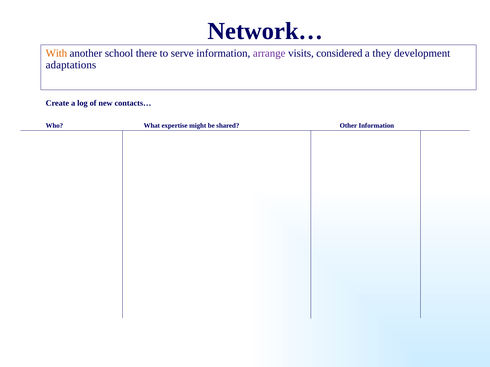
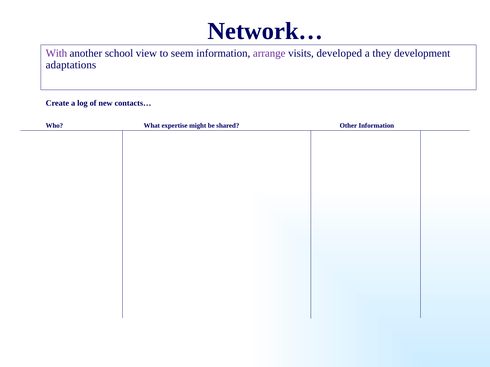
With colour: orange -> purple
there: there -> view
serve: serve -> seem
considered: considered -> developed
